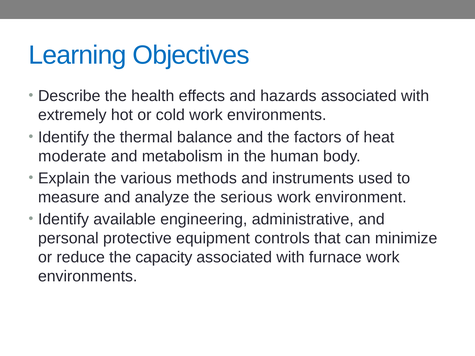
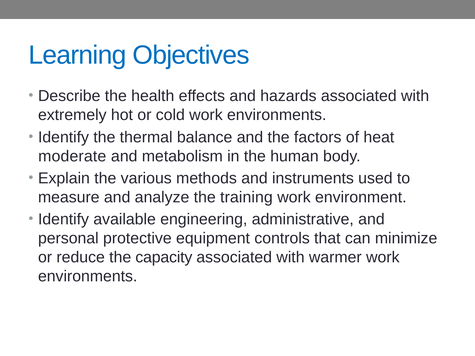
serious: serious -> training
furnace: furnace -> warmer
